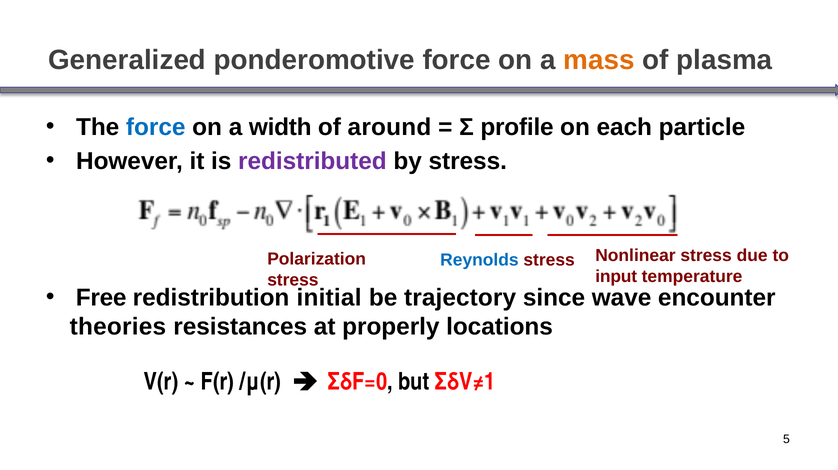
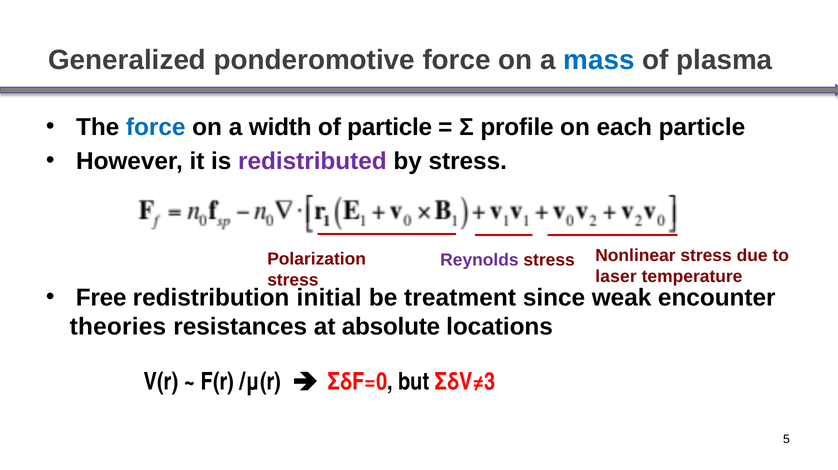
mass colour: orange -> blue
of around: around -> particle
Reynolds colour: blue -> purple
input: input -> laser
trajectory: trajectory -> treatment
wave: wave -> weak
properly: properly -> absolute
ΣδV≠1: ΣδV≠1 -> ΣδV≠3
